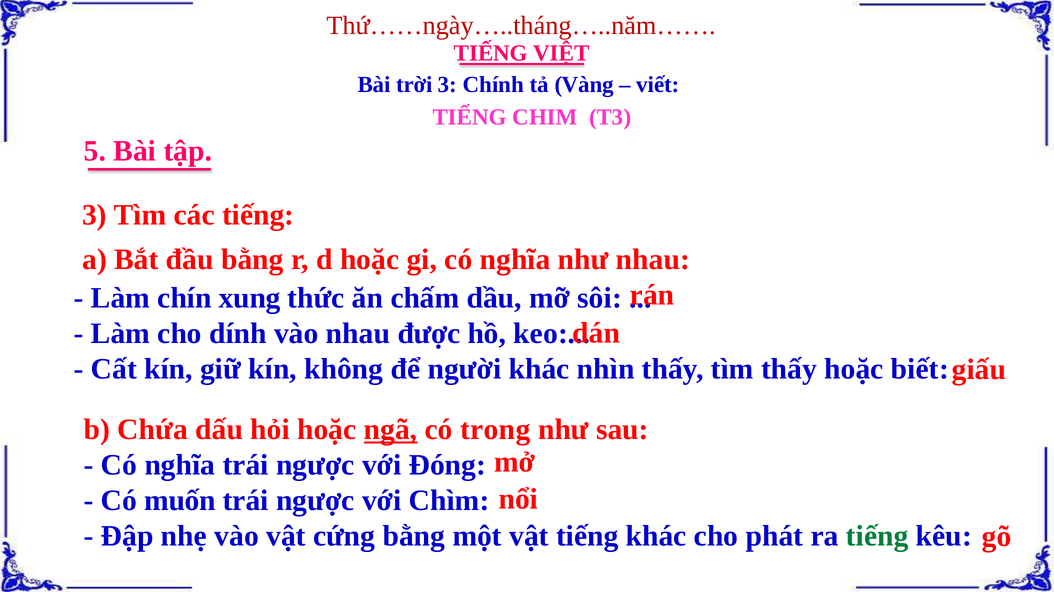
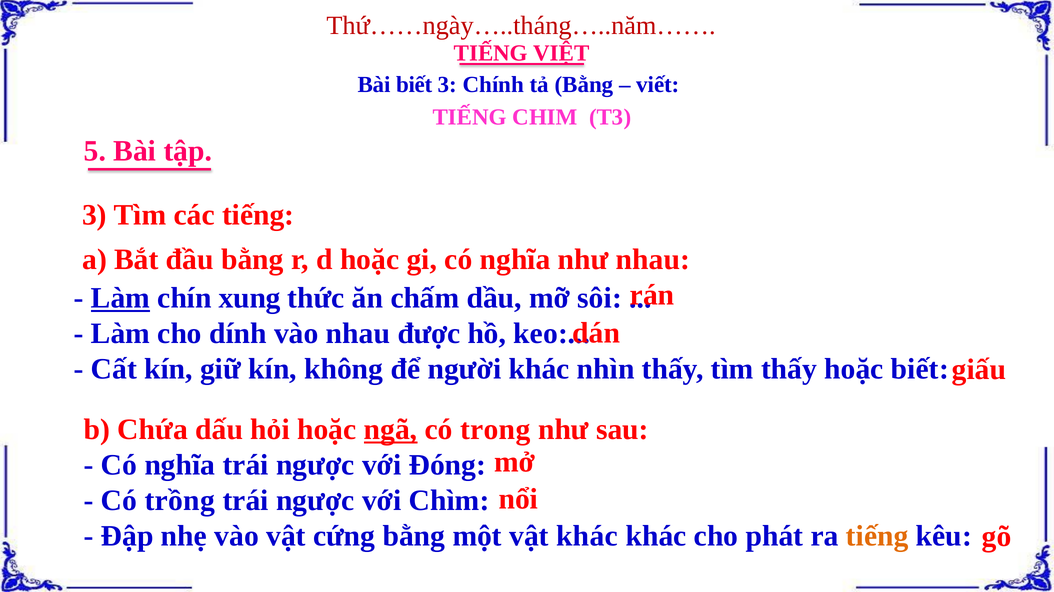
Bài trời: trời -> biết
tả Vàng: Vàng -> Bằng
Làm at (120, 298) underline: none -> present
muốn: muốn -> trồng
vật tiếng: tiếng -> khác
tiếng at (877, 536) colour: green -> orange
